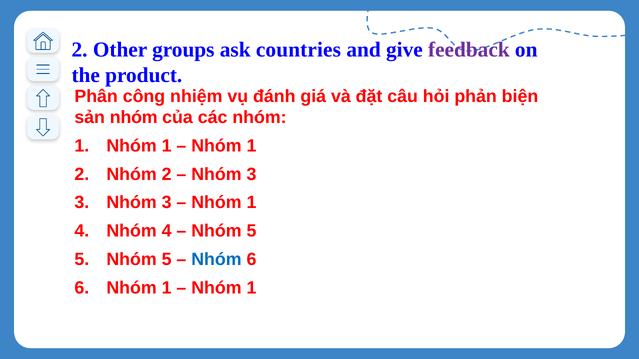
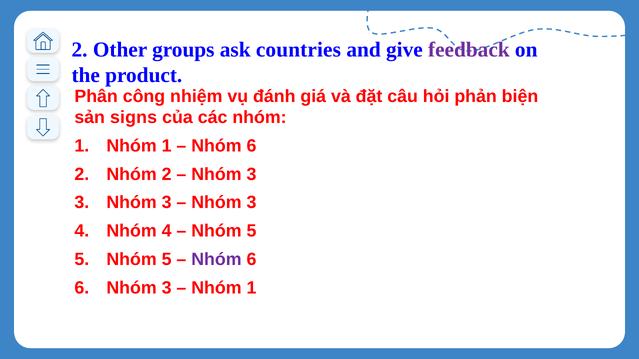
sản nhóm: nhóm -> signs
1 at (251, 146): 1 -> 6
1 at (251, 203): 1 -> 3
Nhóm at (216, 260) colour: blue -> purple
6 Nhóm 1: 1 -> 3
